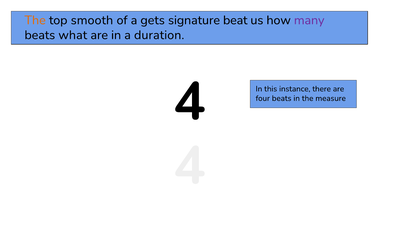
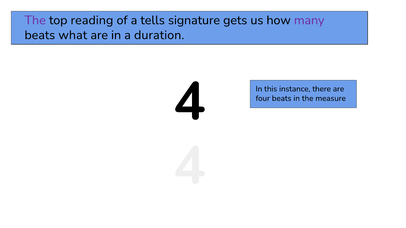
The at (35, 20) colour: orange -> purple
smooth: smooth -> reading
gets: gets -> tells
beat: beat -> gets
